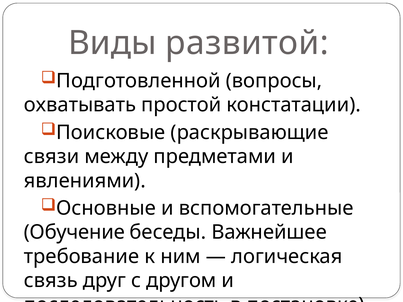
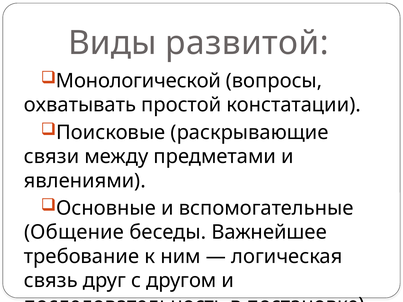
Подготовленной: Подготовленной -> Монологической
Обучение: Обучение -> Общение
